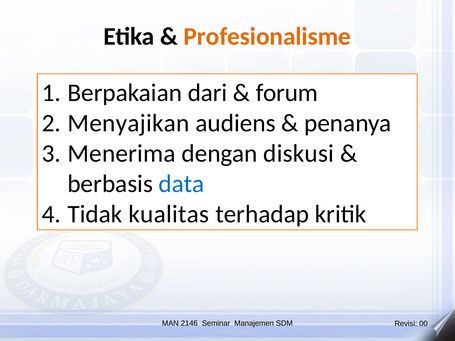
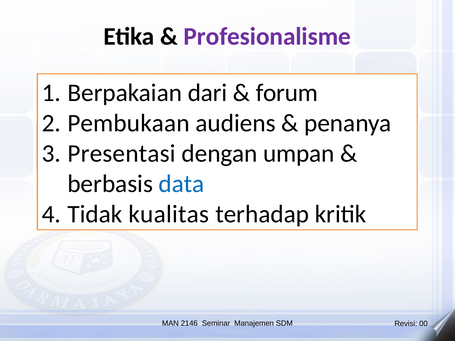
Profesionalisme colour: orange -> purple
Menyajikan: Menyajikan -> Pembukaan
Menerima: Menerima -> Presentasi
diskusi: diskusi -> umpan
